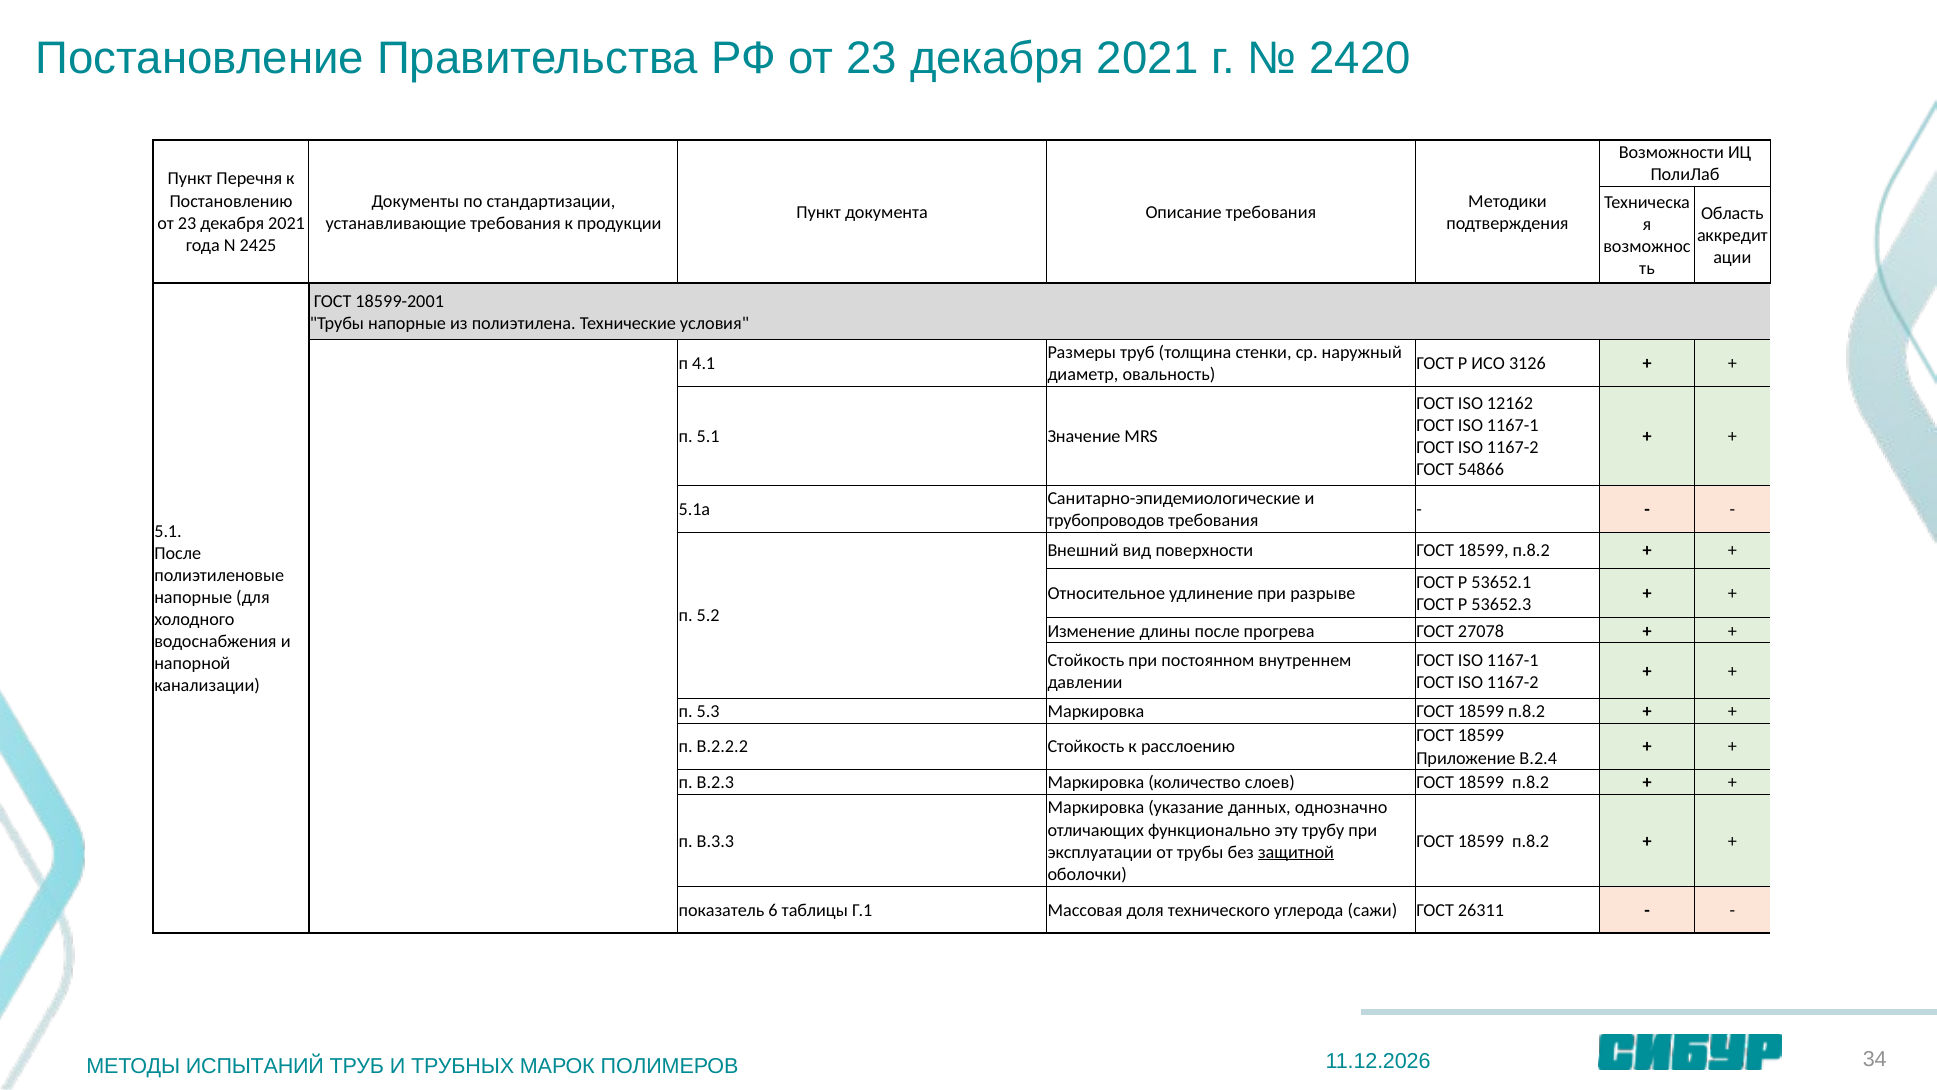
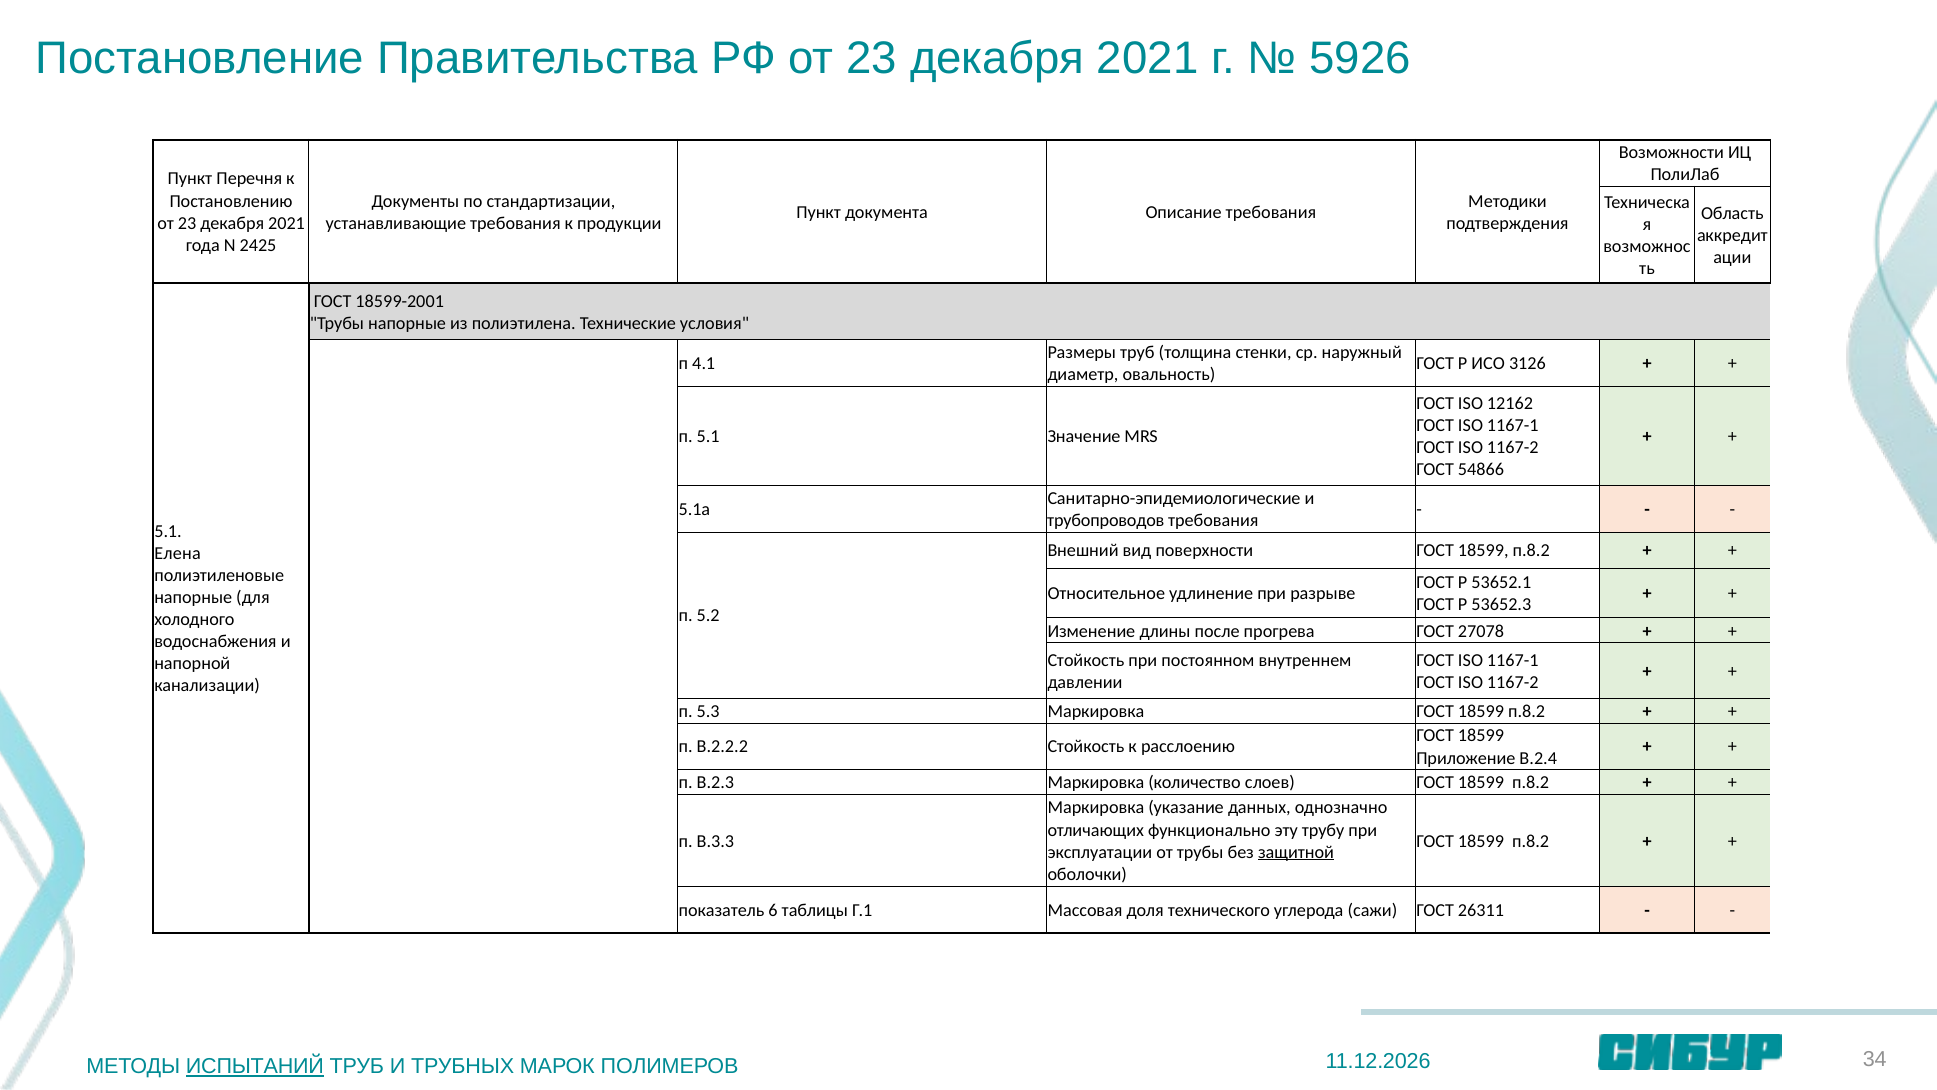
2420: 2420 -> 5926
После at (178, 553): После -> Елена
ИСПЫТАНИЙ underline: none -> present
